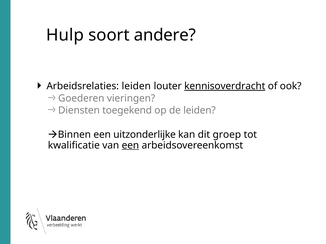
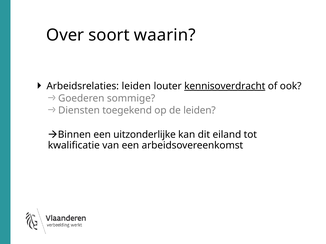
Hulp: Hulp -> Over
andere: andere -> waarin
vieringen: vieringen -> sommige
groep: groep -> eiland
een at (130, 146) underline: present -> none
